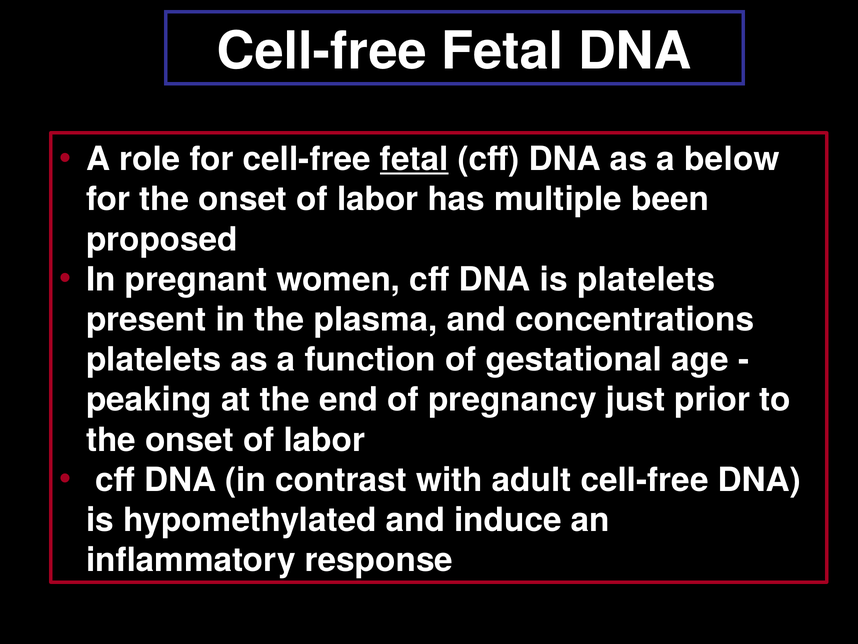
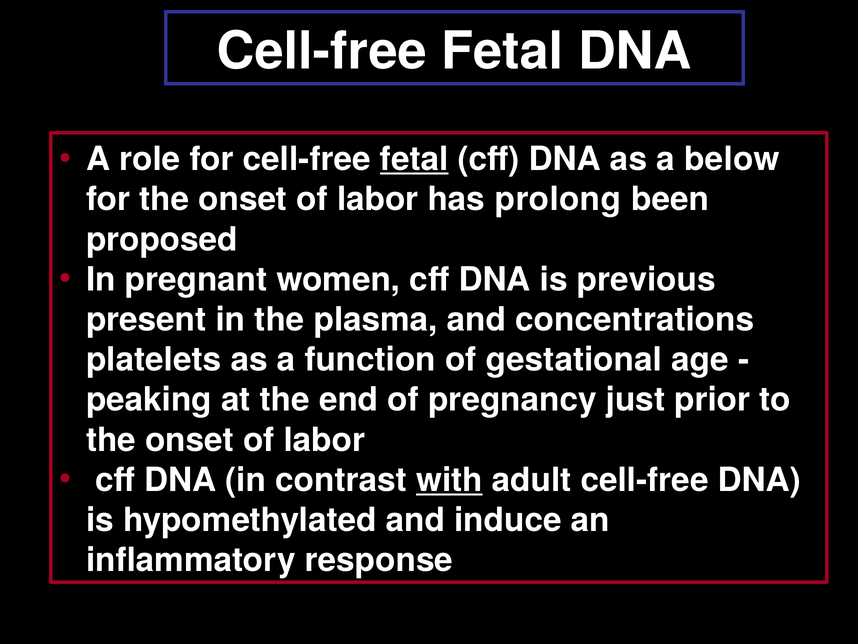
multiple: multiple -> prolong
is platelets: platelets -> previous
with underline: none -> present
